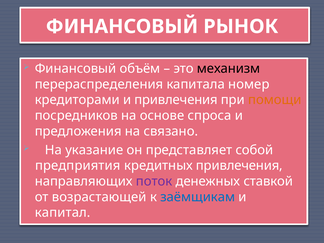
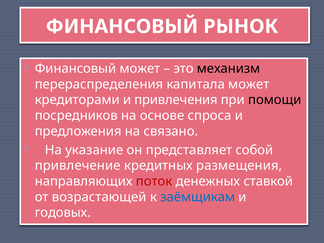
Финансовый объём: объём -> может
капитала номер: номер -> может
помощи colour: orange -> black
предприятия: предприятия -> привлечение
кредитных привлечения: привлечения -> размещения
поток colour: purple -> red
капитал: капитал -> годовых
